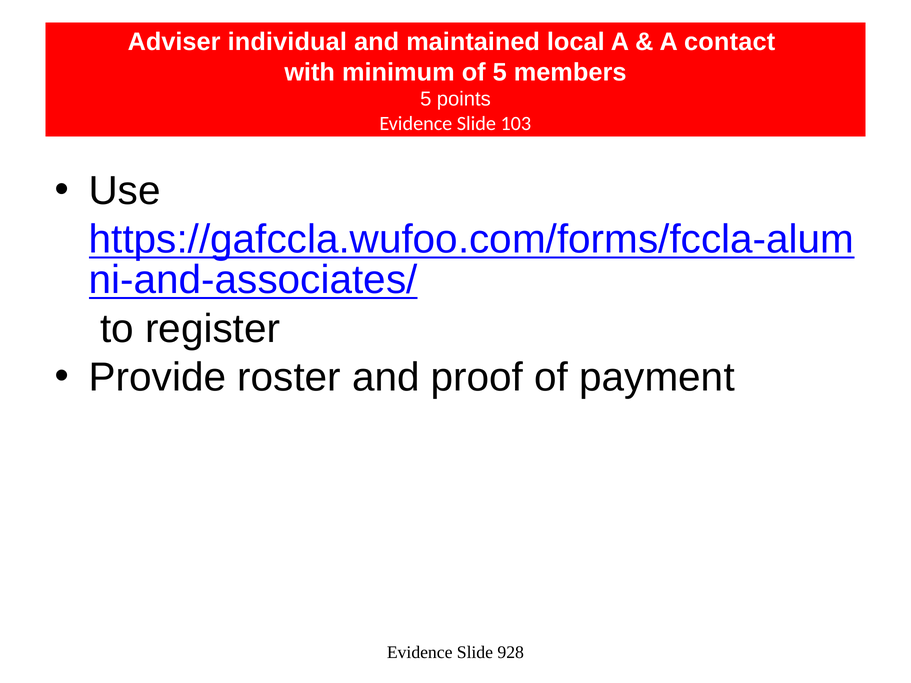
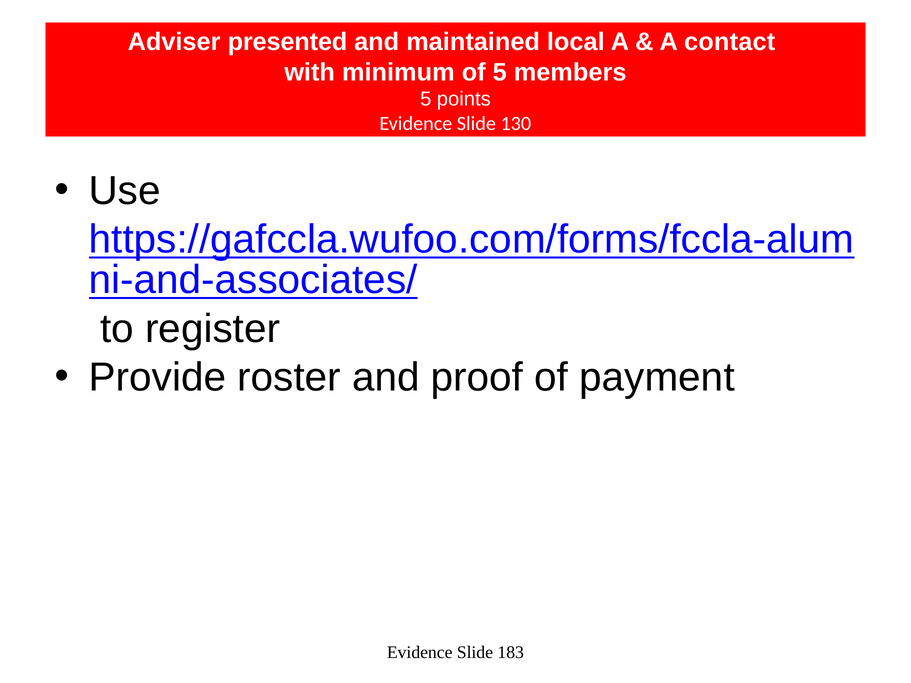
individual: individual -> presented
103: 103 -> 130
928: 928 -> 183
